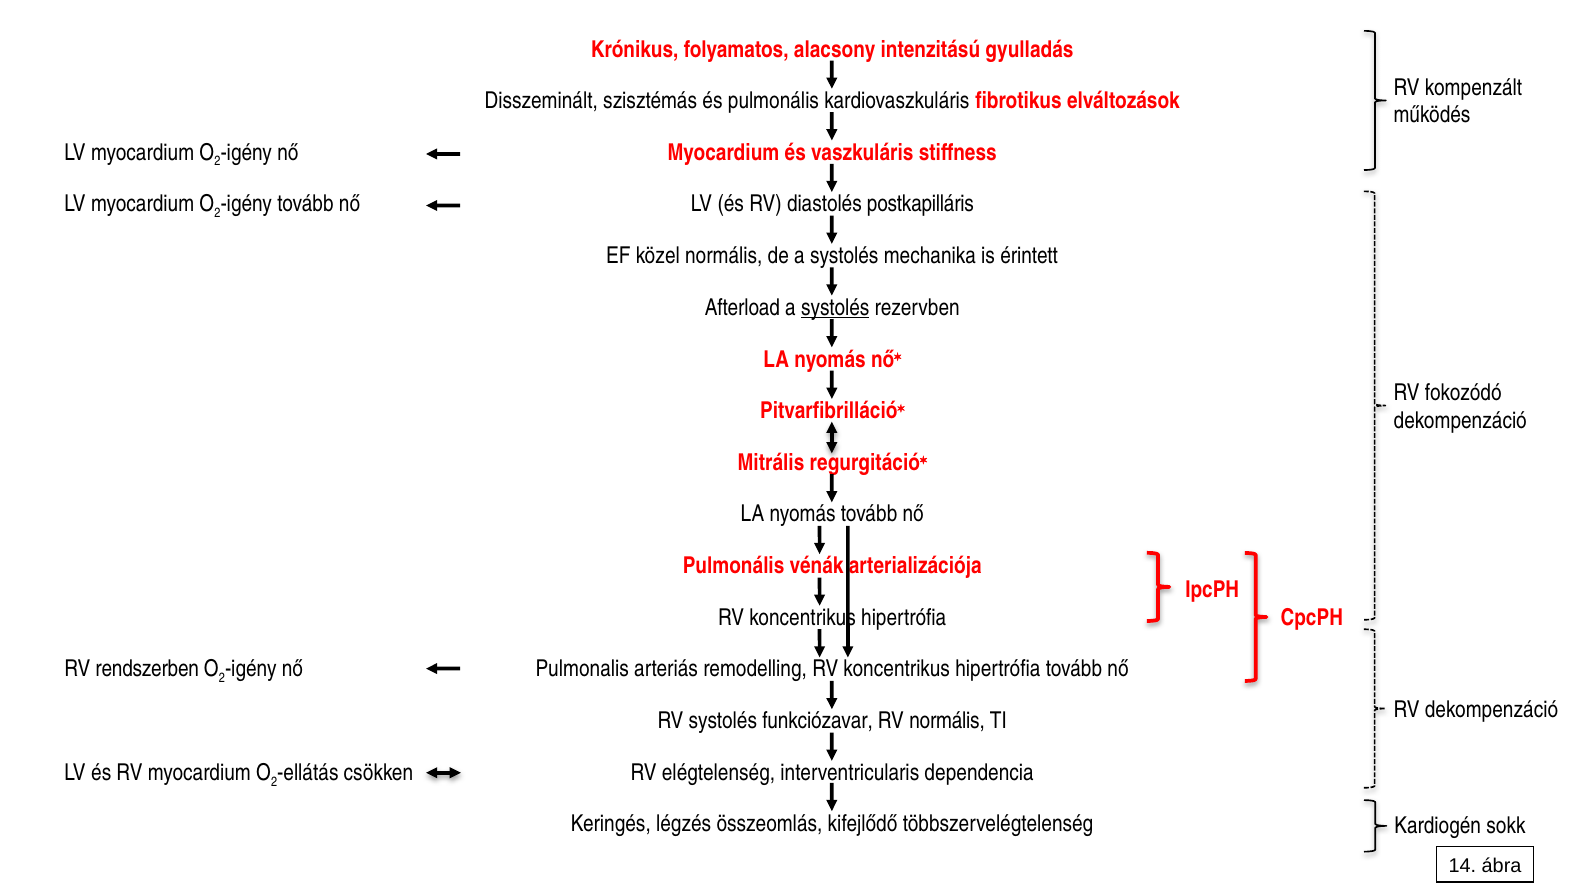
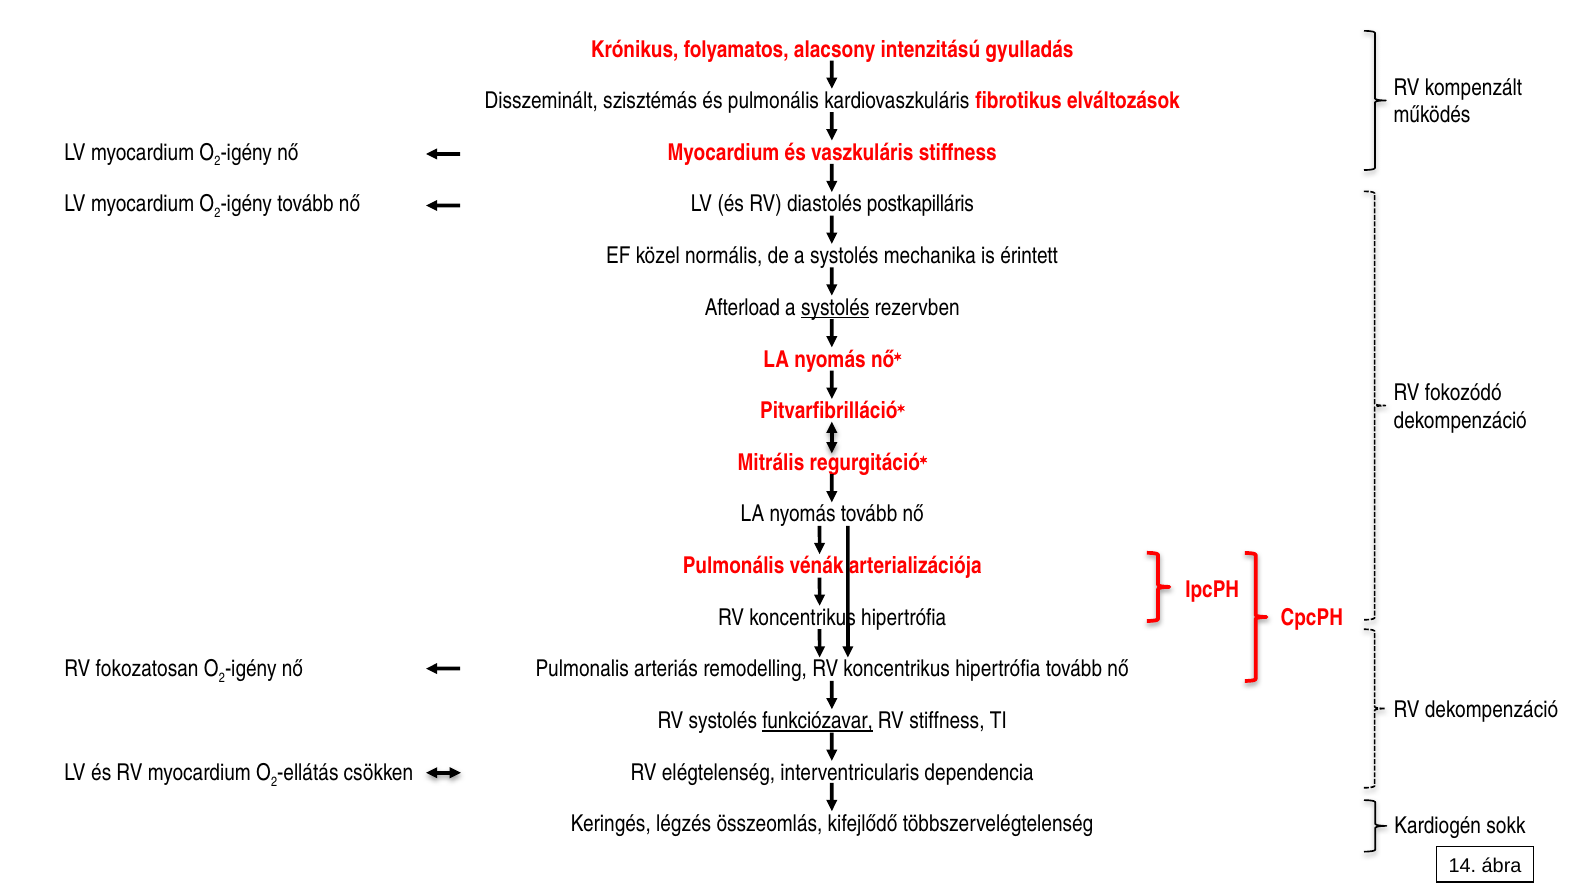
rendszerben: rendszerben -> fokozatosan
funkciózavar underline: none -> present
RV normális: normális -> stiffness
